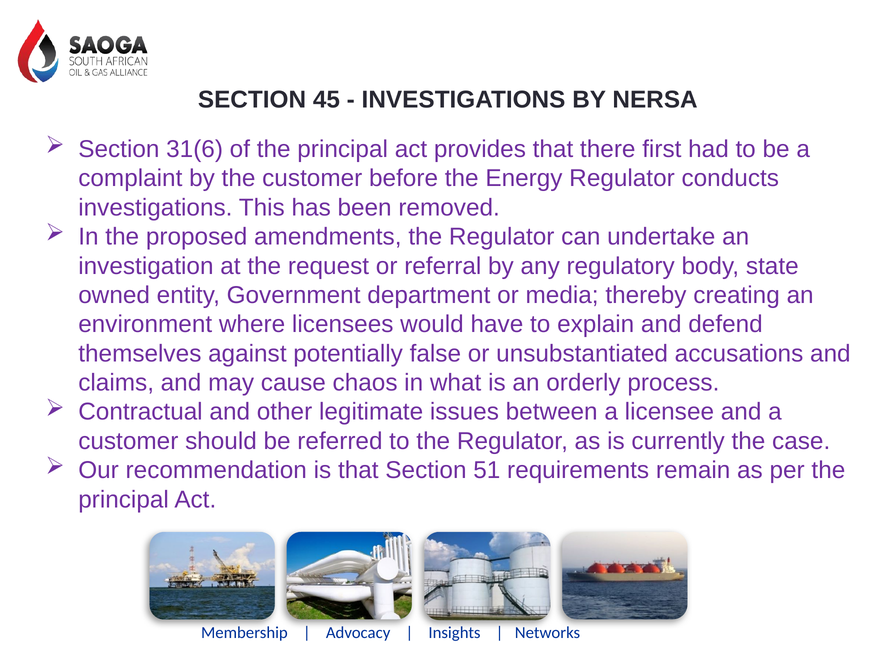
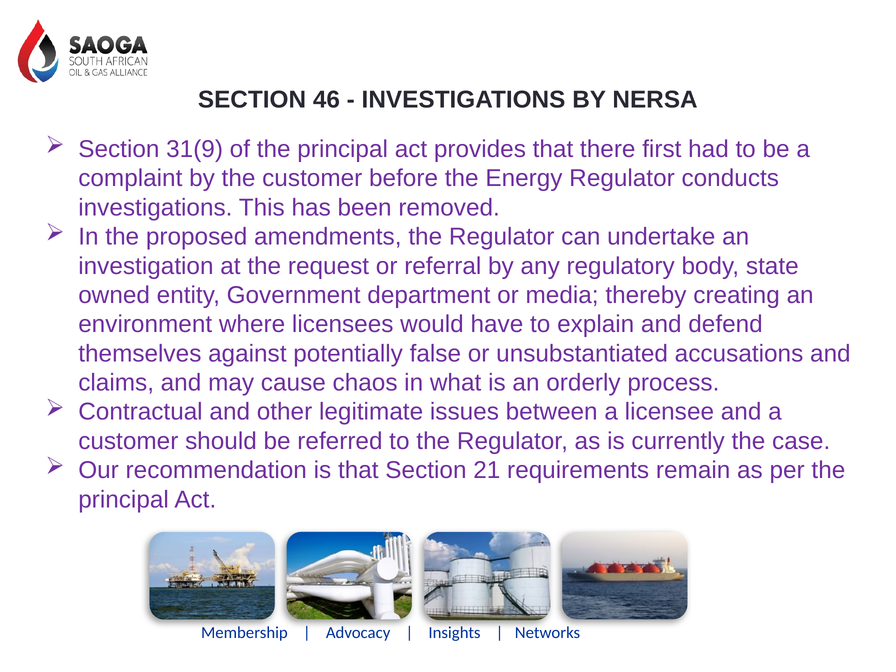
45: 45 -> 46
31(6: 31(6 -> 31(9
51: 51 -> 21
